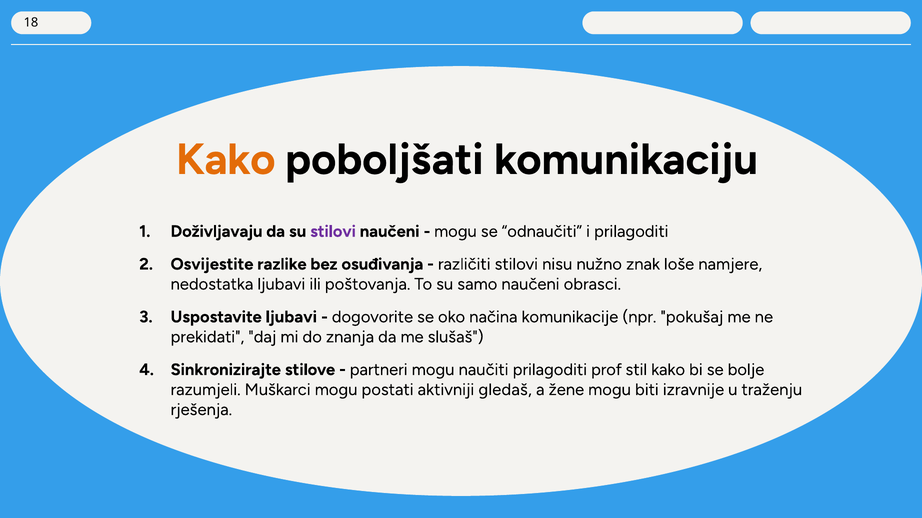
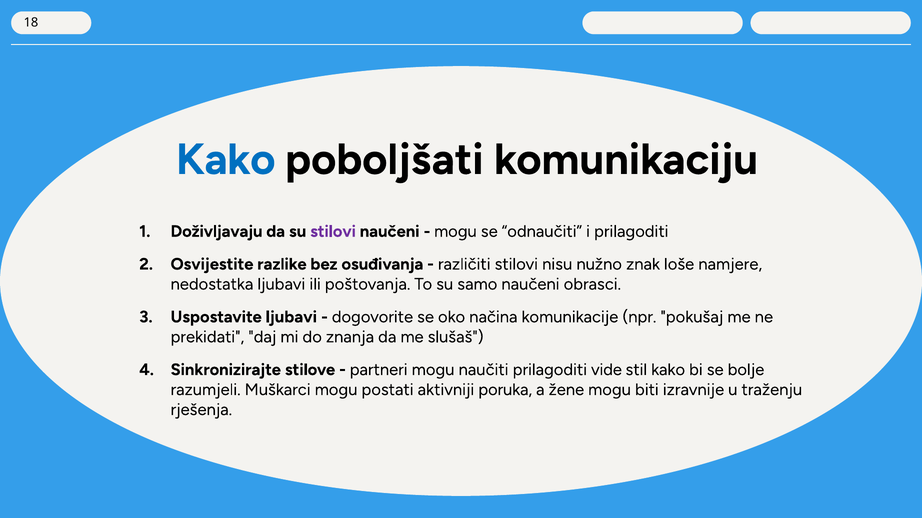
Kako at (226, 160) colour: orange -> blue
prof: prof -> vide
gledaš: gledaš -> poruka
